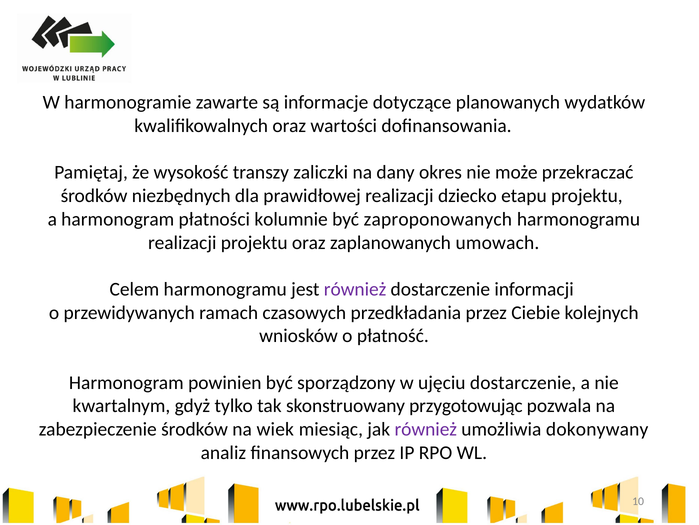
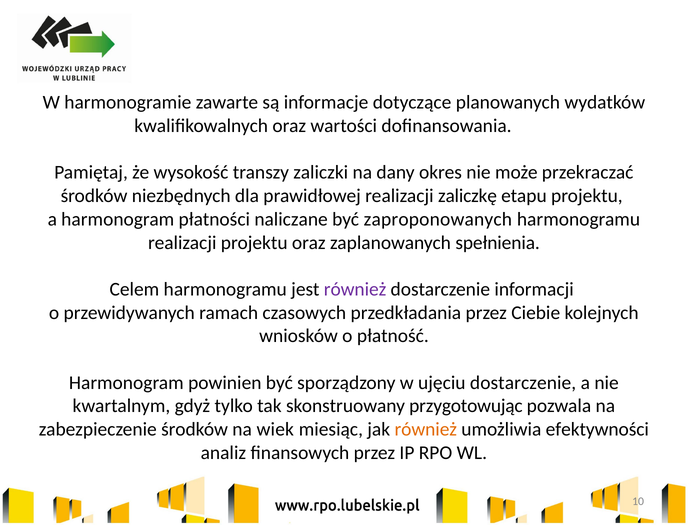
dziecko: dziecko -> zaliczkę
kolumnie: kolumnie -> naliczane
umowach: umowach -> spełnienia
również at (426, 429) colour: purple -> orange
dokonywany: dokonywany -> efektywności
